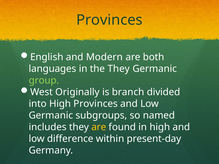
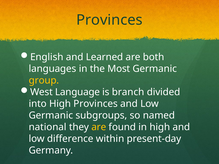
Modern: Modern -> Learned
the They: They -> Most
group colour: light green -> yellow
Originally: Originally -> Language
includes: includes -> national
